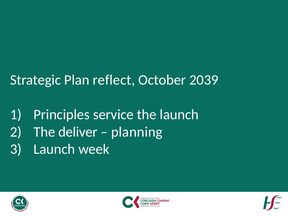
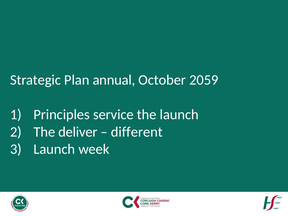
reflect: reflect -> annual
2039: 2039 -> 2059
planning: planning -> different
